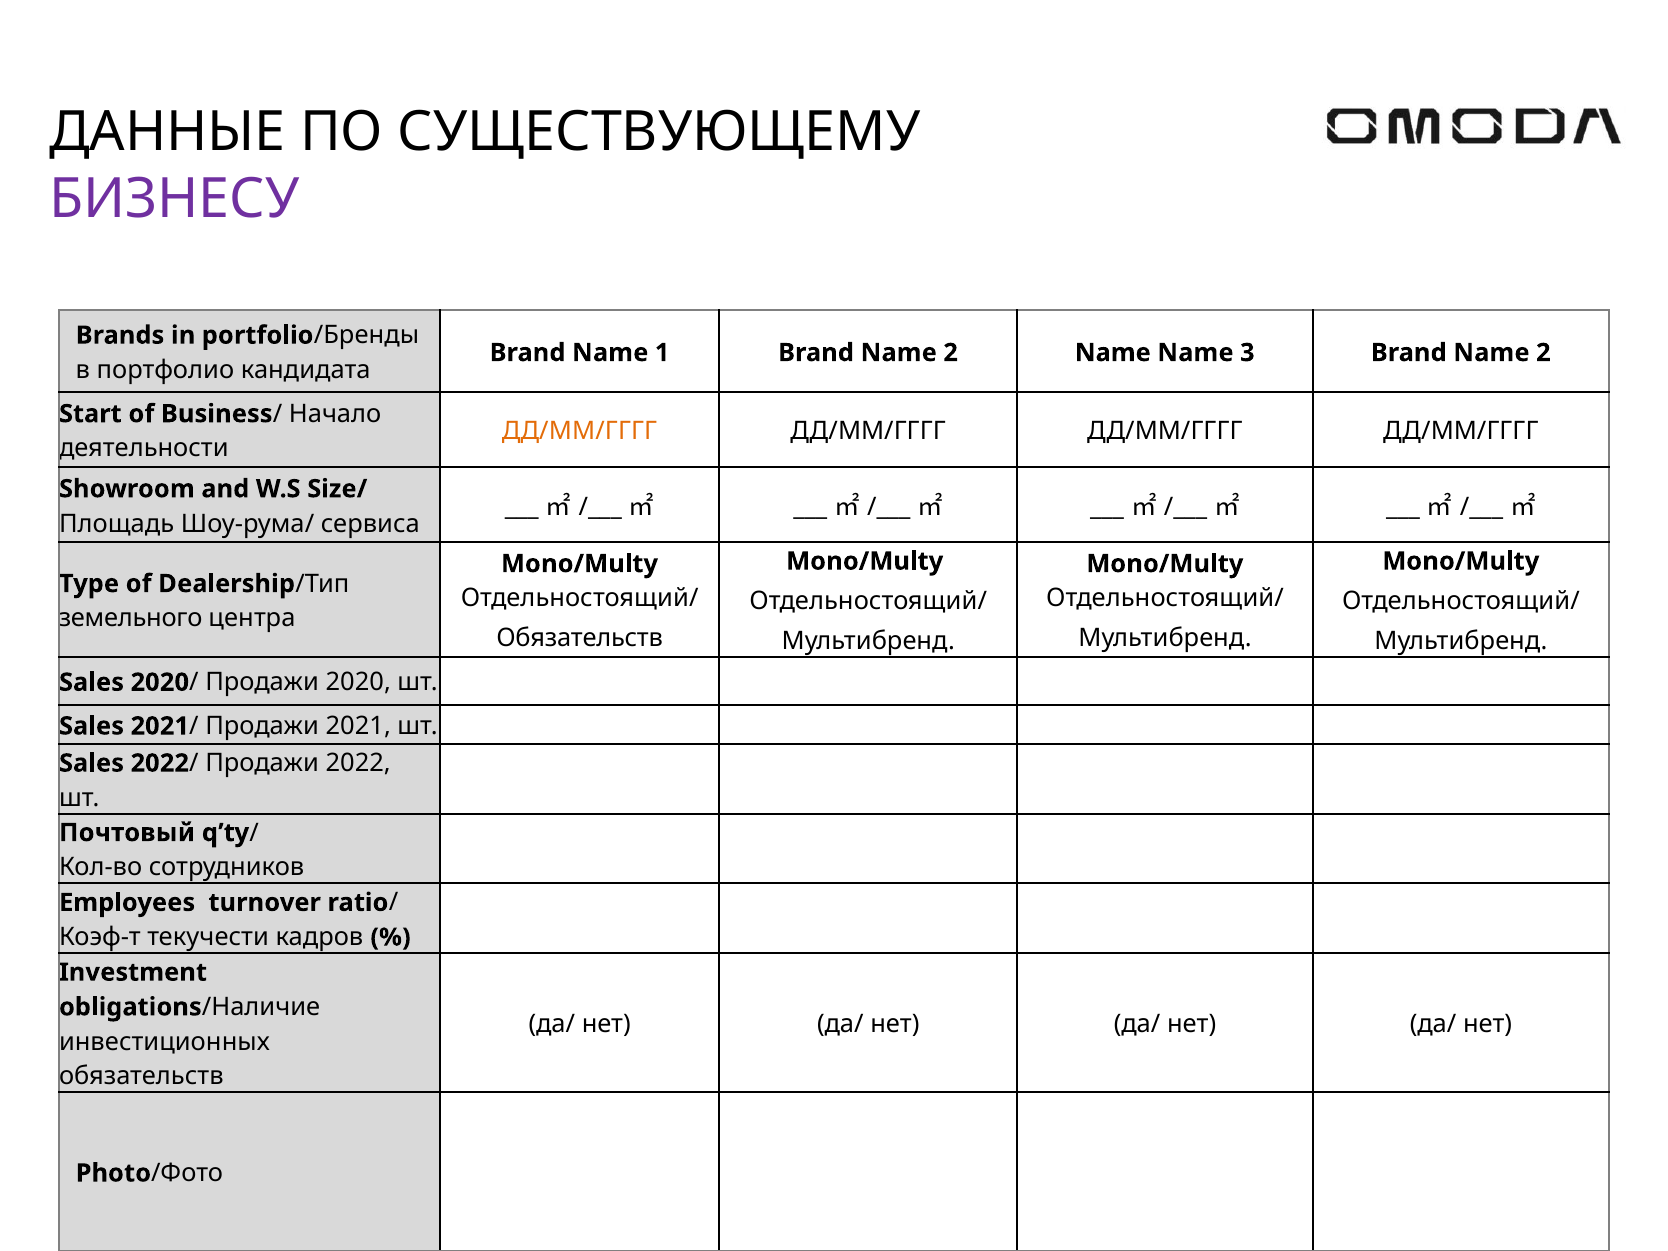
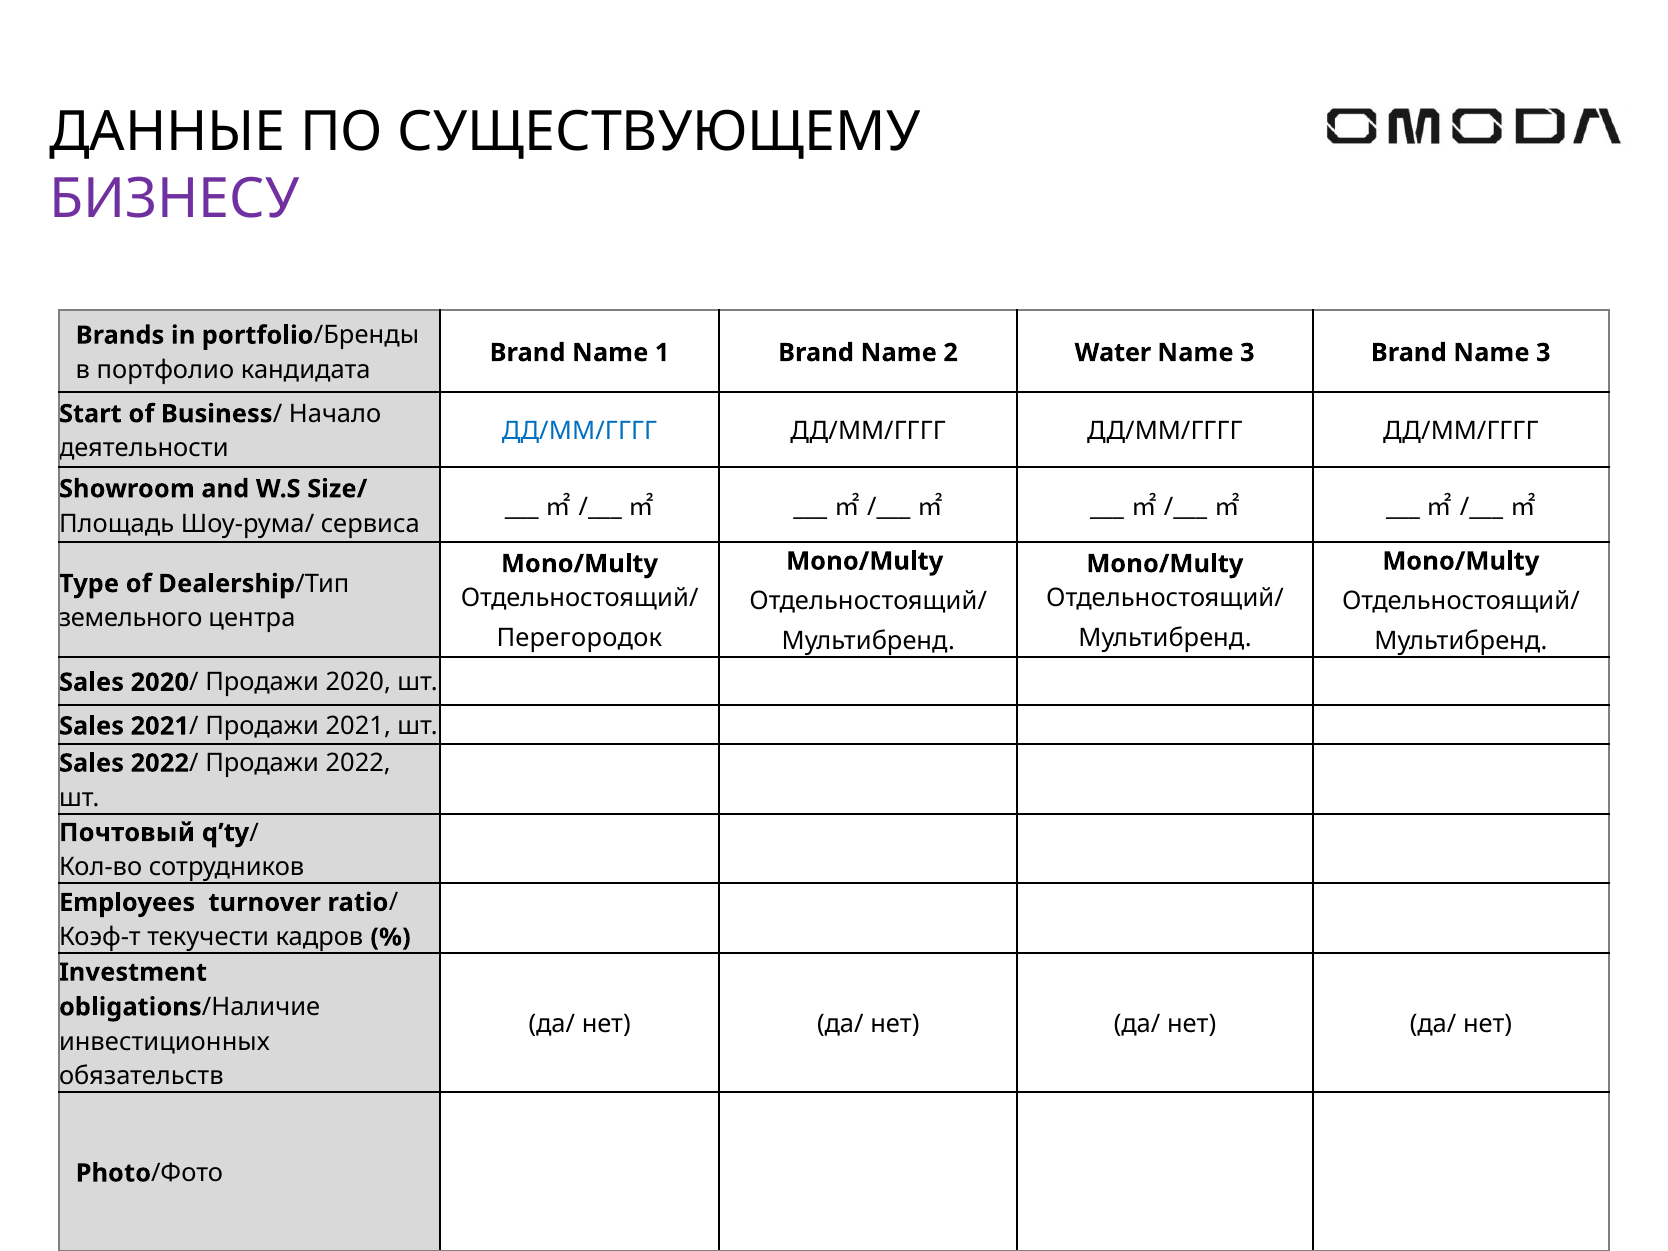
2 Name: Name -> Water
3 Brand Name 2: 2 -> 3
ДД/ММ/ГГГГ at (580, 431) colour: orange -> blue
Обязательств at (580, 638): Обязательств -> Перегородок
